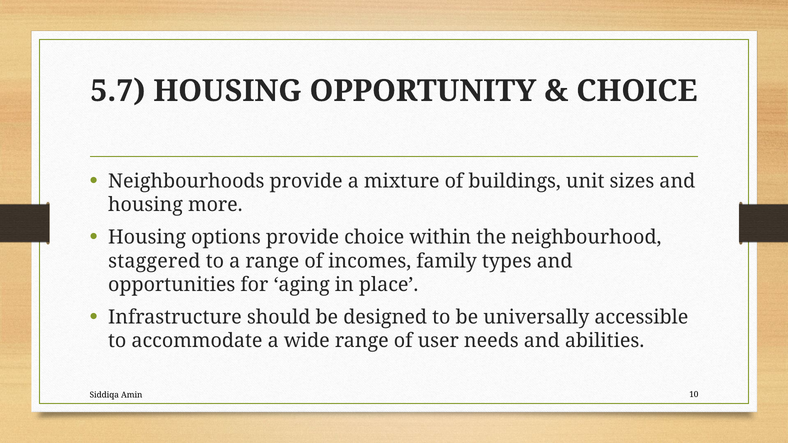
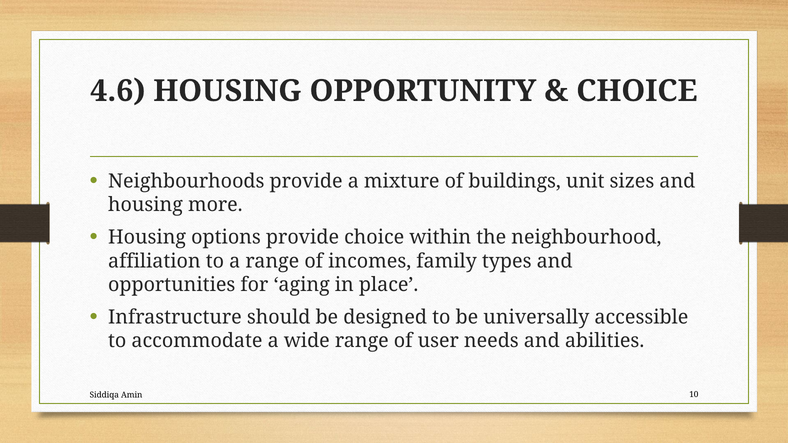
5.7: 5.7 -> 4.6
staggered: staggered -> affiliation
